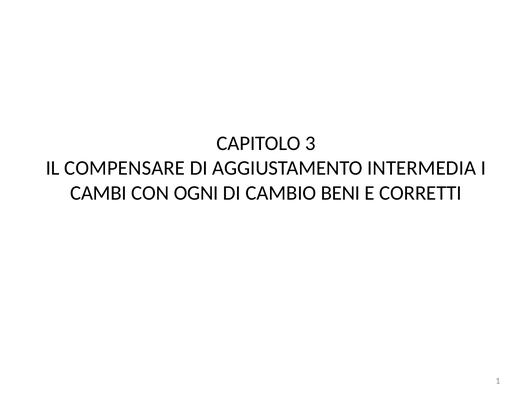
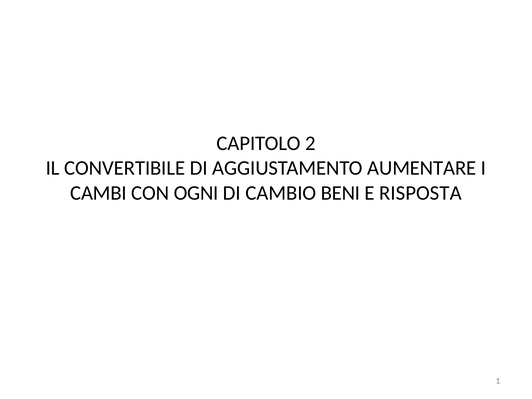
3: 3 -> 2
COMPENSARE: COMPENSARE -> CONVERTIBILE
INTERMEDIA: INTERMEDIA -> AUMENTARE
CORRETTI: CORRETTI -> RISPOSTA
